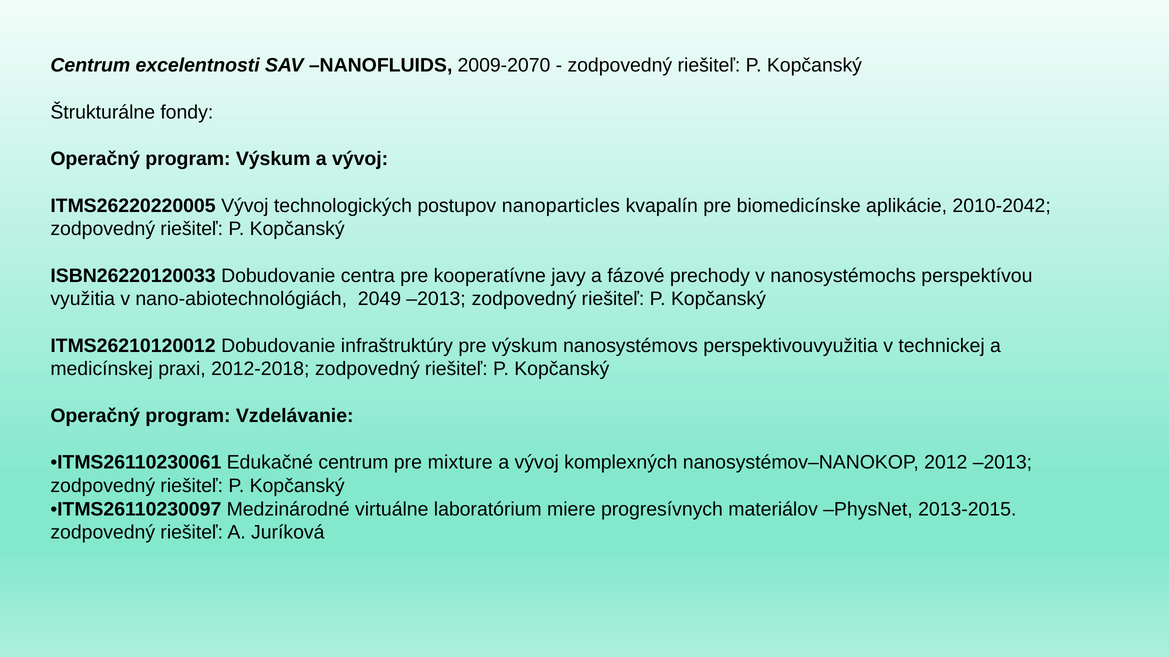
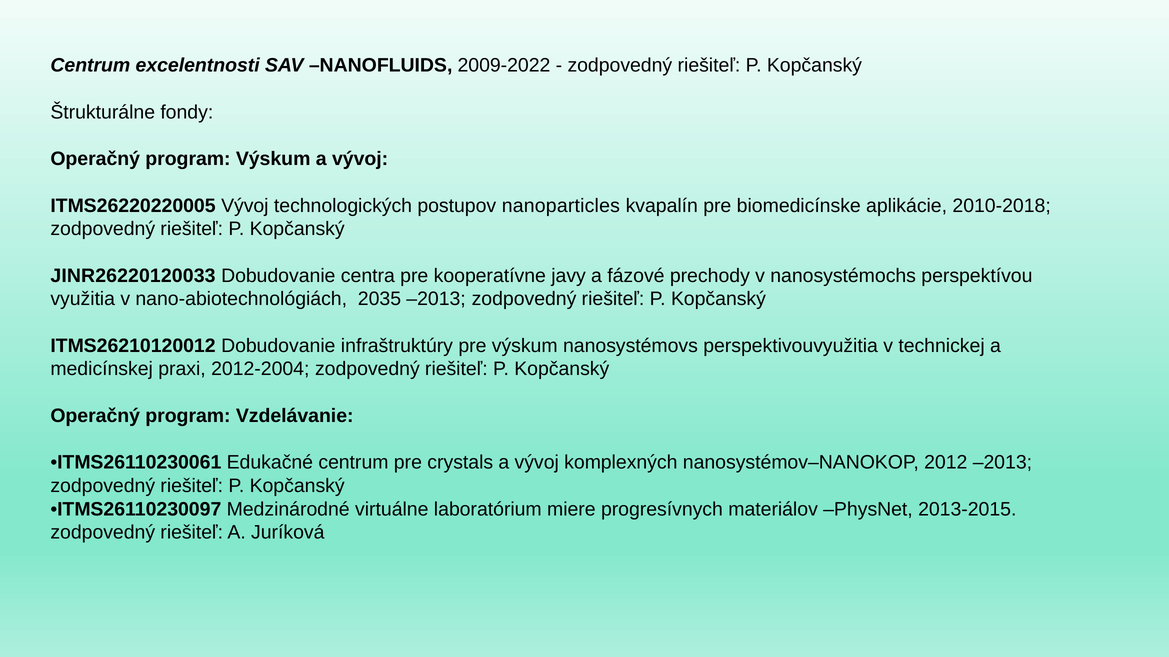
2009-2070: 2009-2070 -> 2009-2022
2010-2042: 2010-2042 -> 2010-2018
ISBN26220120033: ISBN26220120033 -> JINR26220120033
2049: 2049 -> 2035
2012-2018: 2012-2018 -> 2012-2004
mixture: mixture -> crystals
